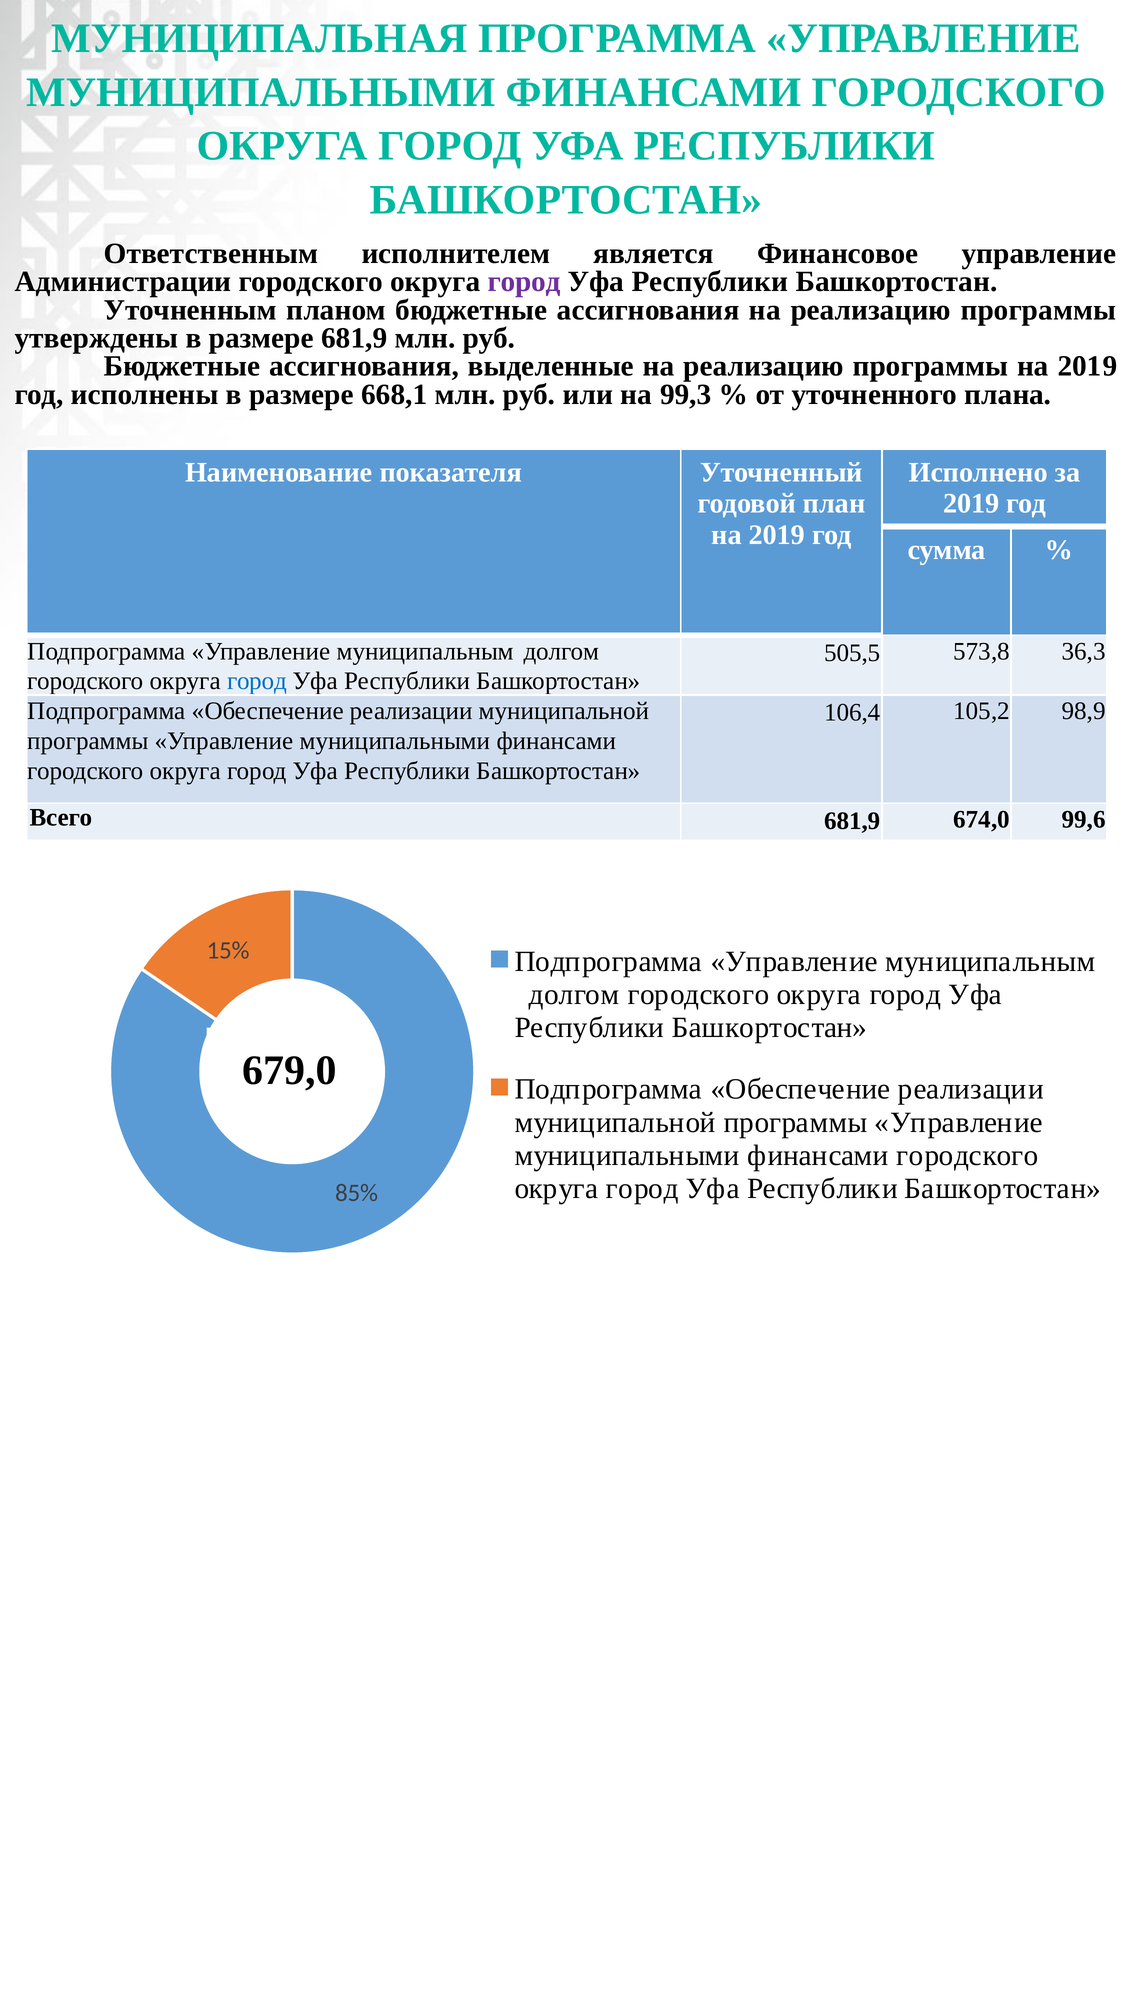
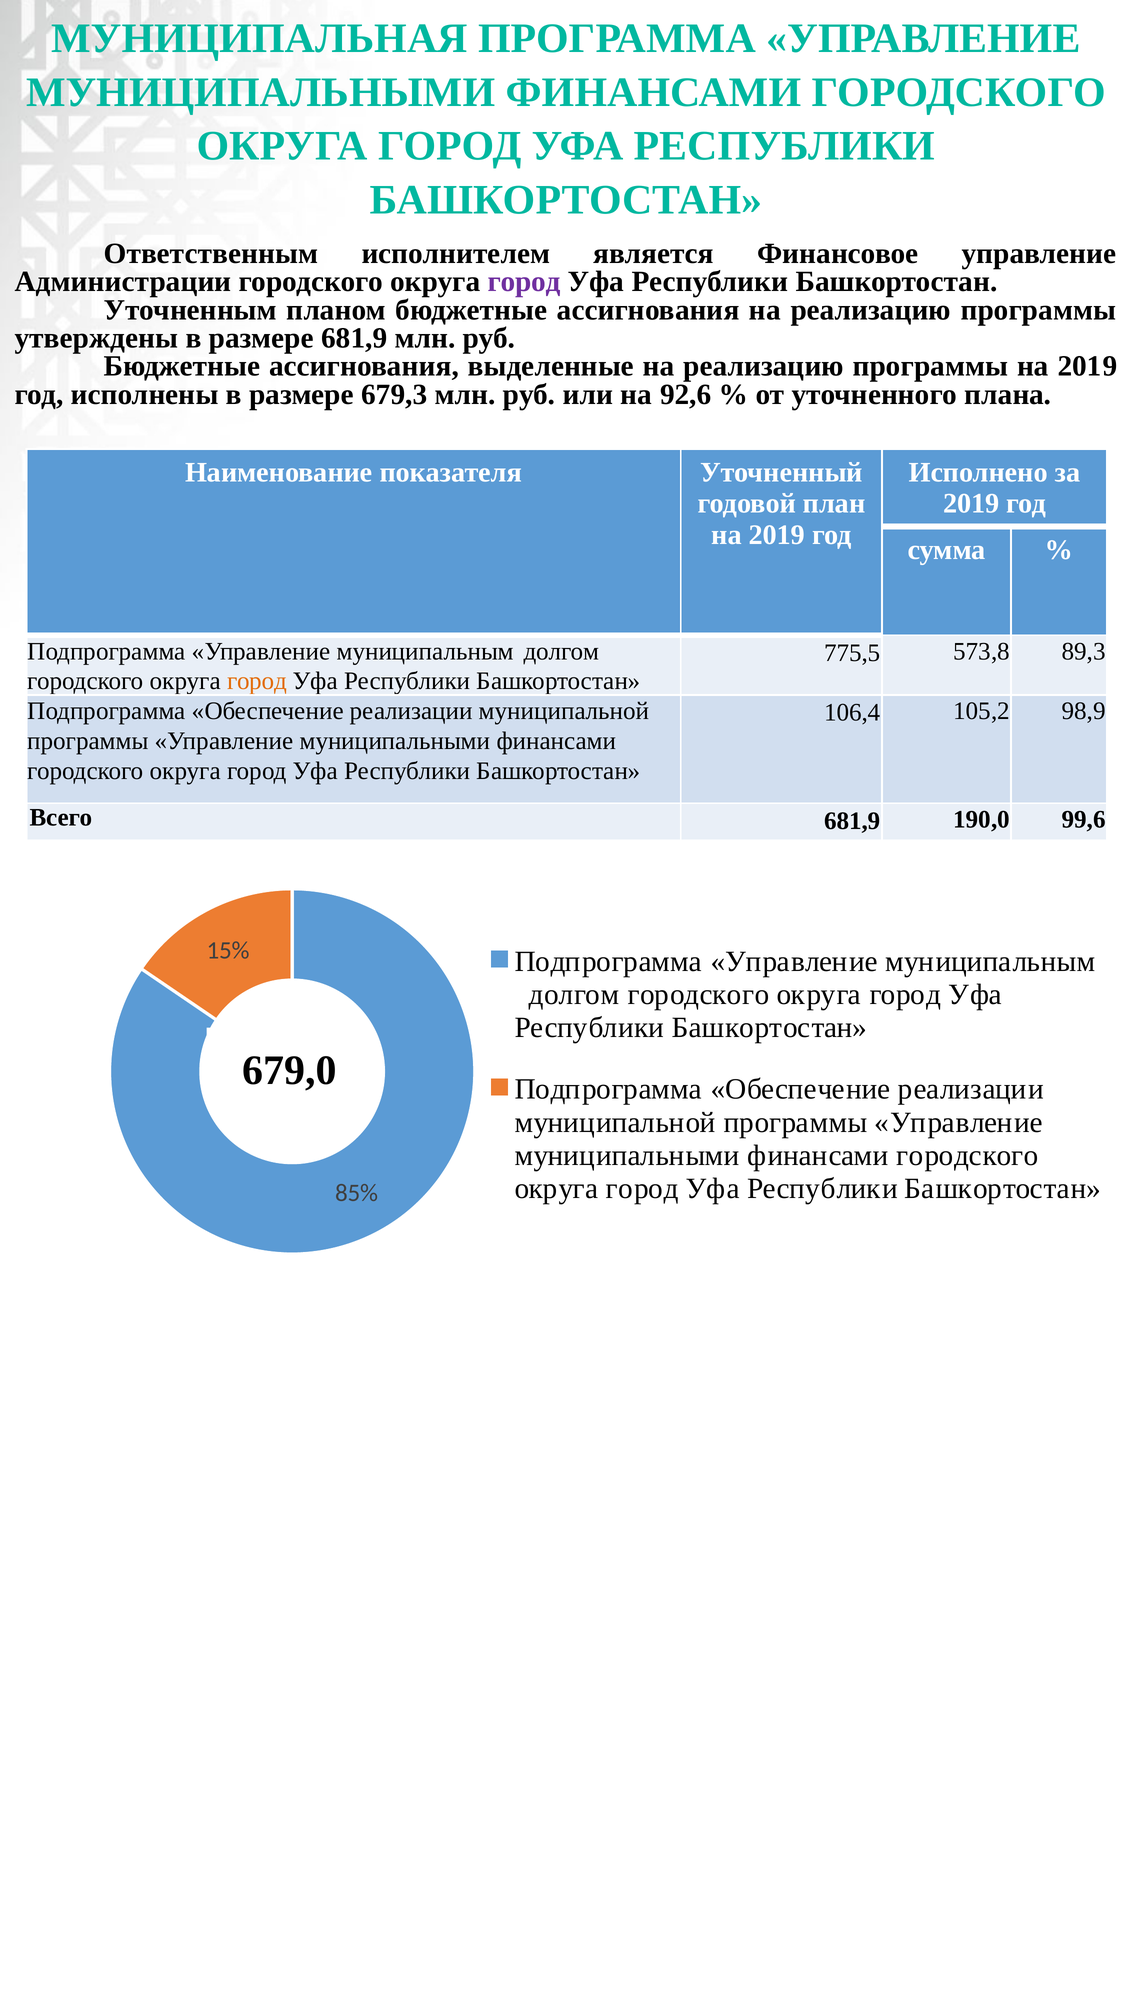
668,1: 668,1 -> 679,3
99,3: 99,3 -> 92,6
505,5: 505,5 -> 775,5
36,3: 36,3 -> 89,3
город at (257, 681) colour: blue -> orange
674,0: 674,0 -> 190,0
